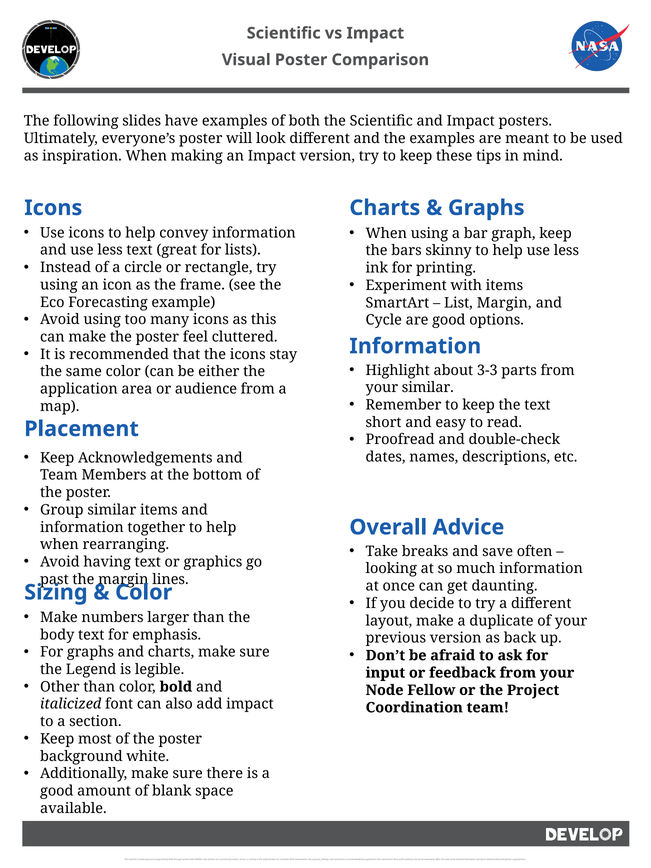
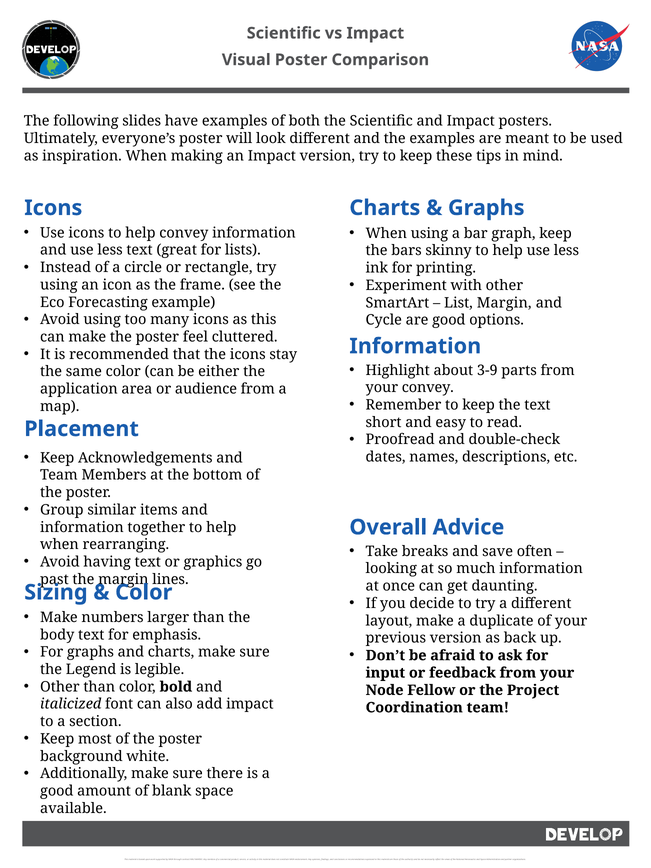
with items: items -> other
3-3: 3-3 -> 3-9
your similar: similar -> convey
